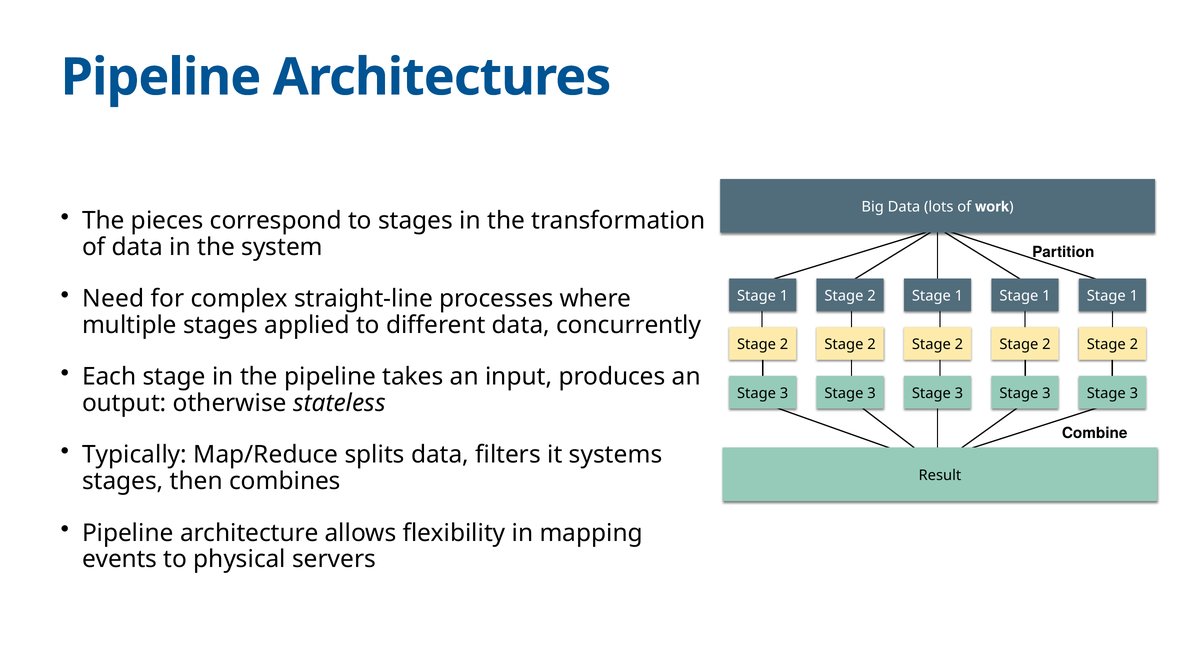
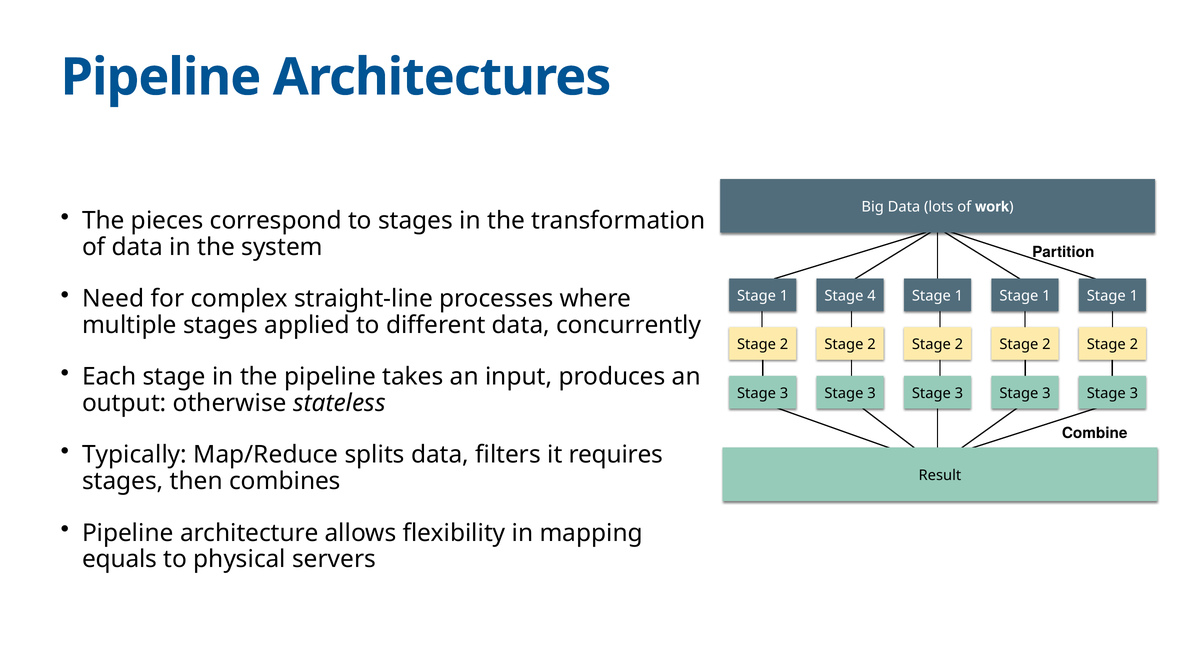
1 Stage 2: 2 -> 4
systems: systems -> requires
events: events -> equals
